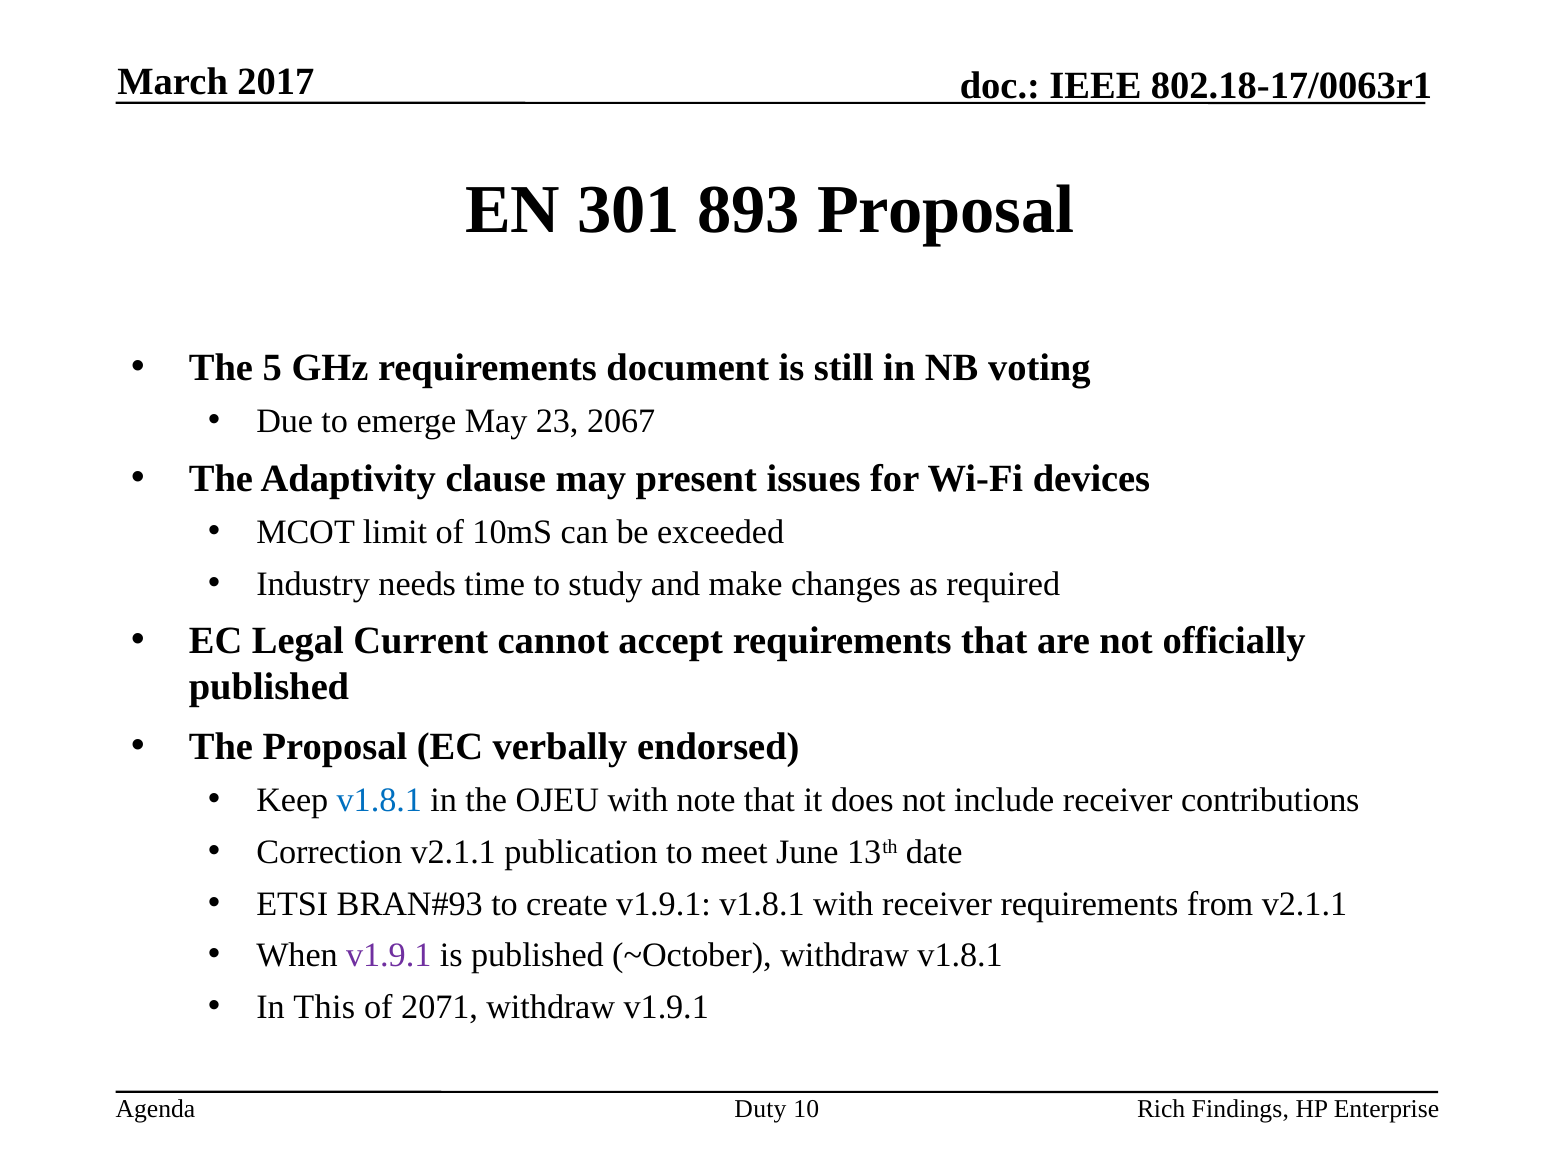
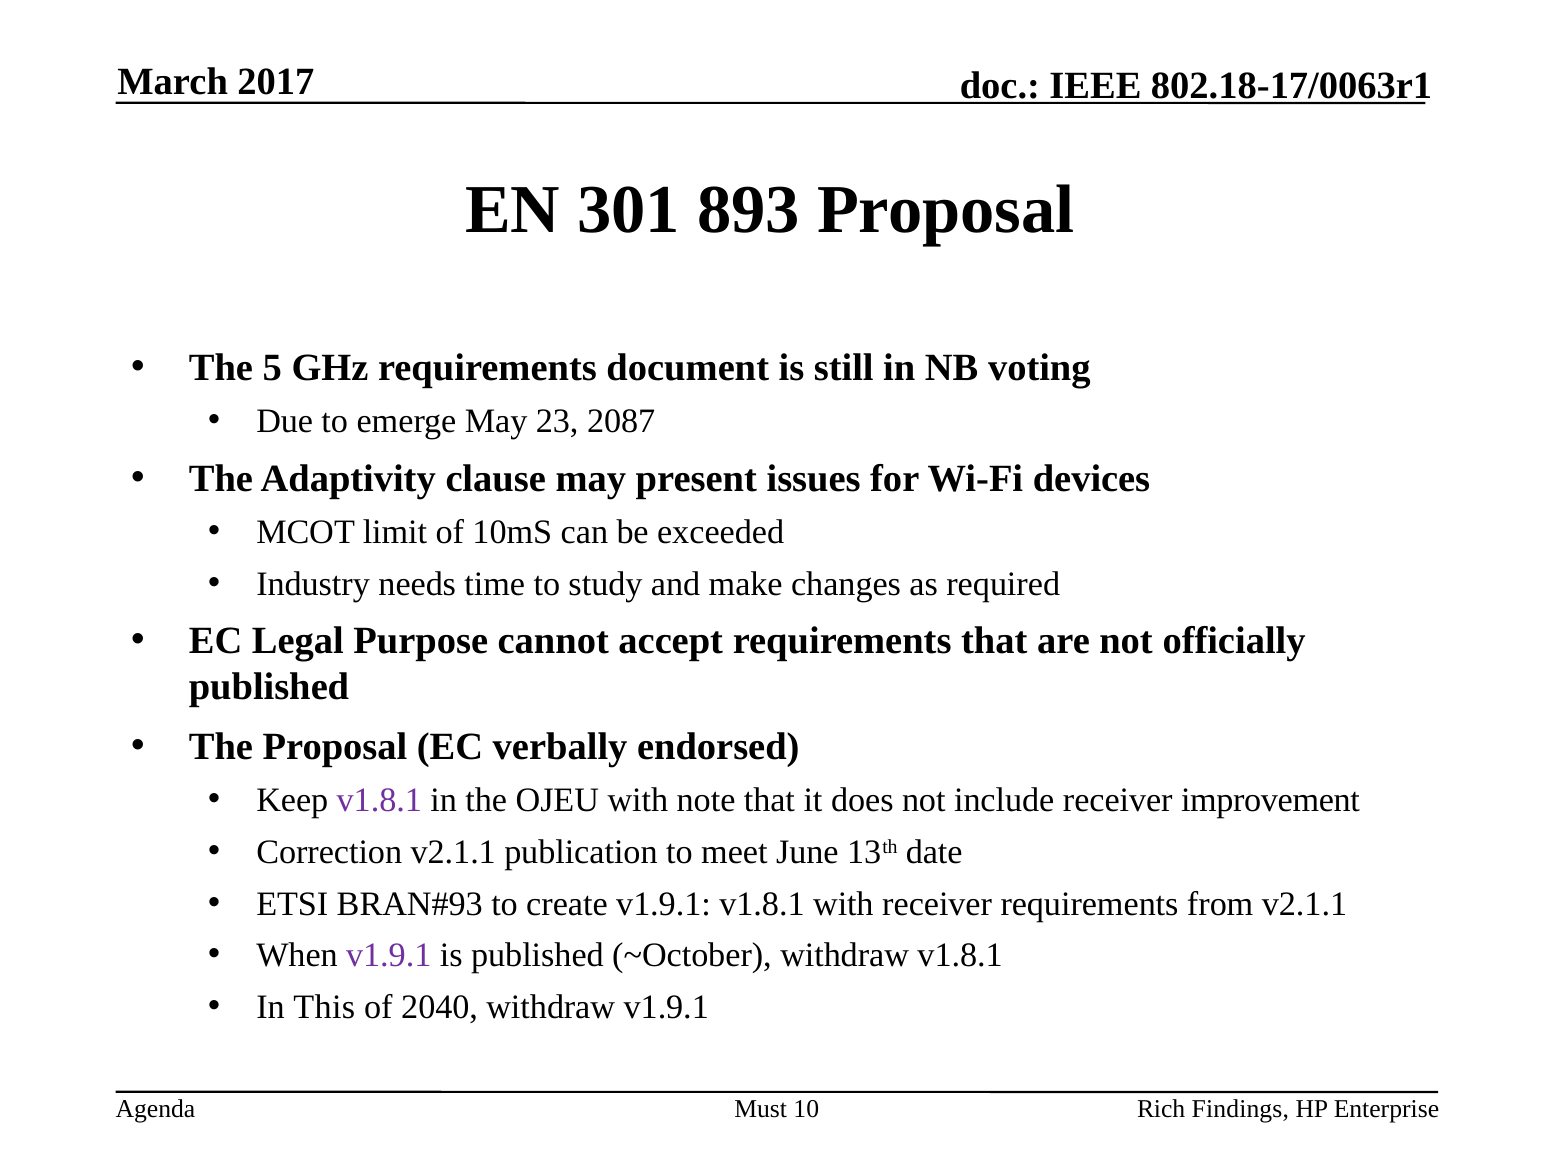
2067: 2067 -> 2087
Current: Current -> Purpose
v1.8.1 at (379, 800) colour: blue -> purple
contributions: contributions -> improvement
2071: 2071 -> 2040
Duty: Duty -> Must
